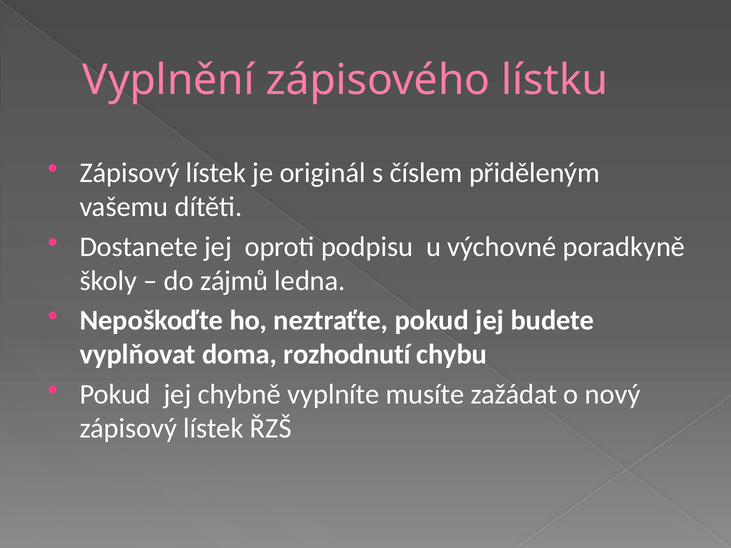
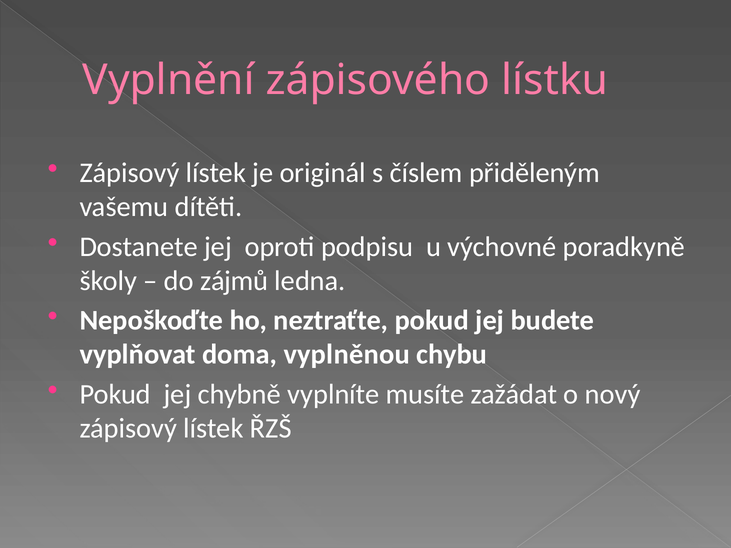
rozhodnutí: rozhodnutí -> vyplněnou
